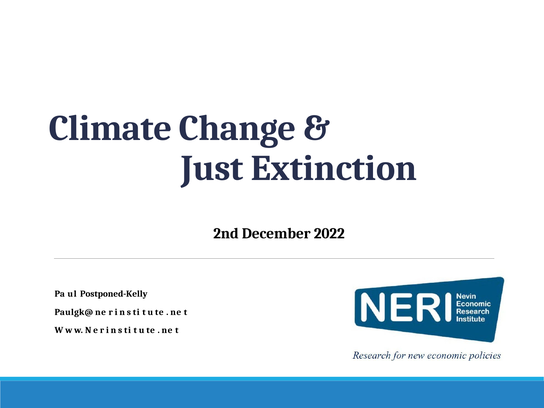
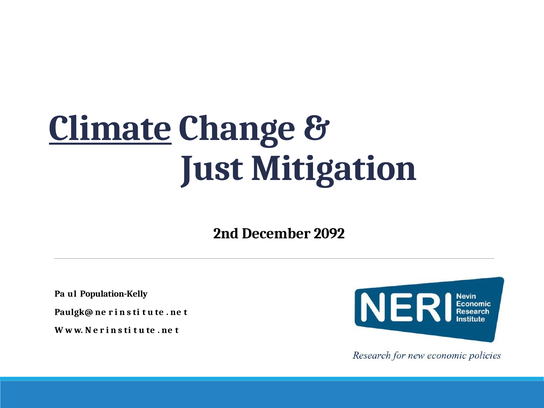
Climate underline: none -> present
Extinction: Extinction -> Mitigation
2022: 2022 -> 2092
Postponed-Kelly: Postponed-Kelly -> Population-Kelly
